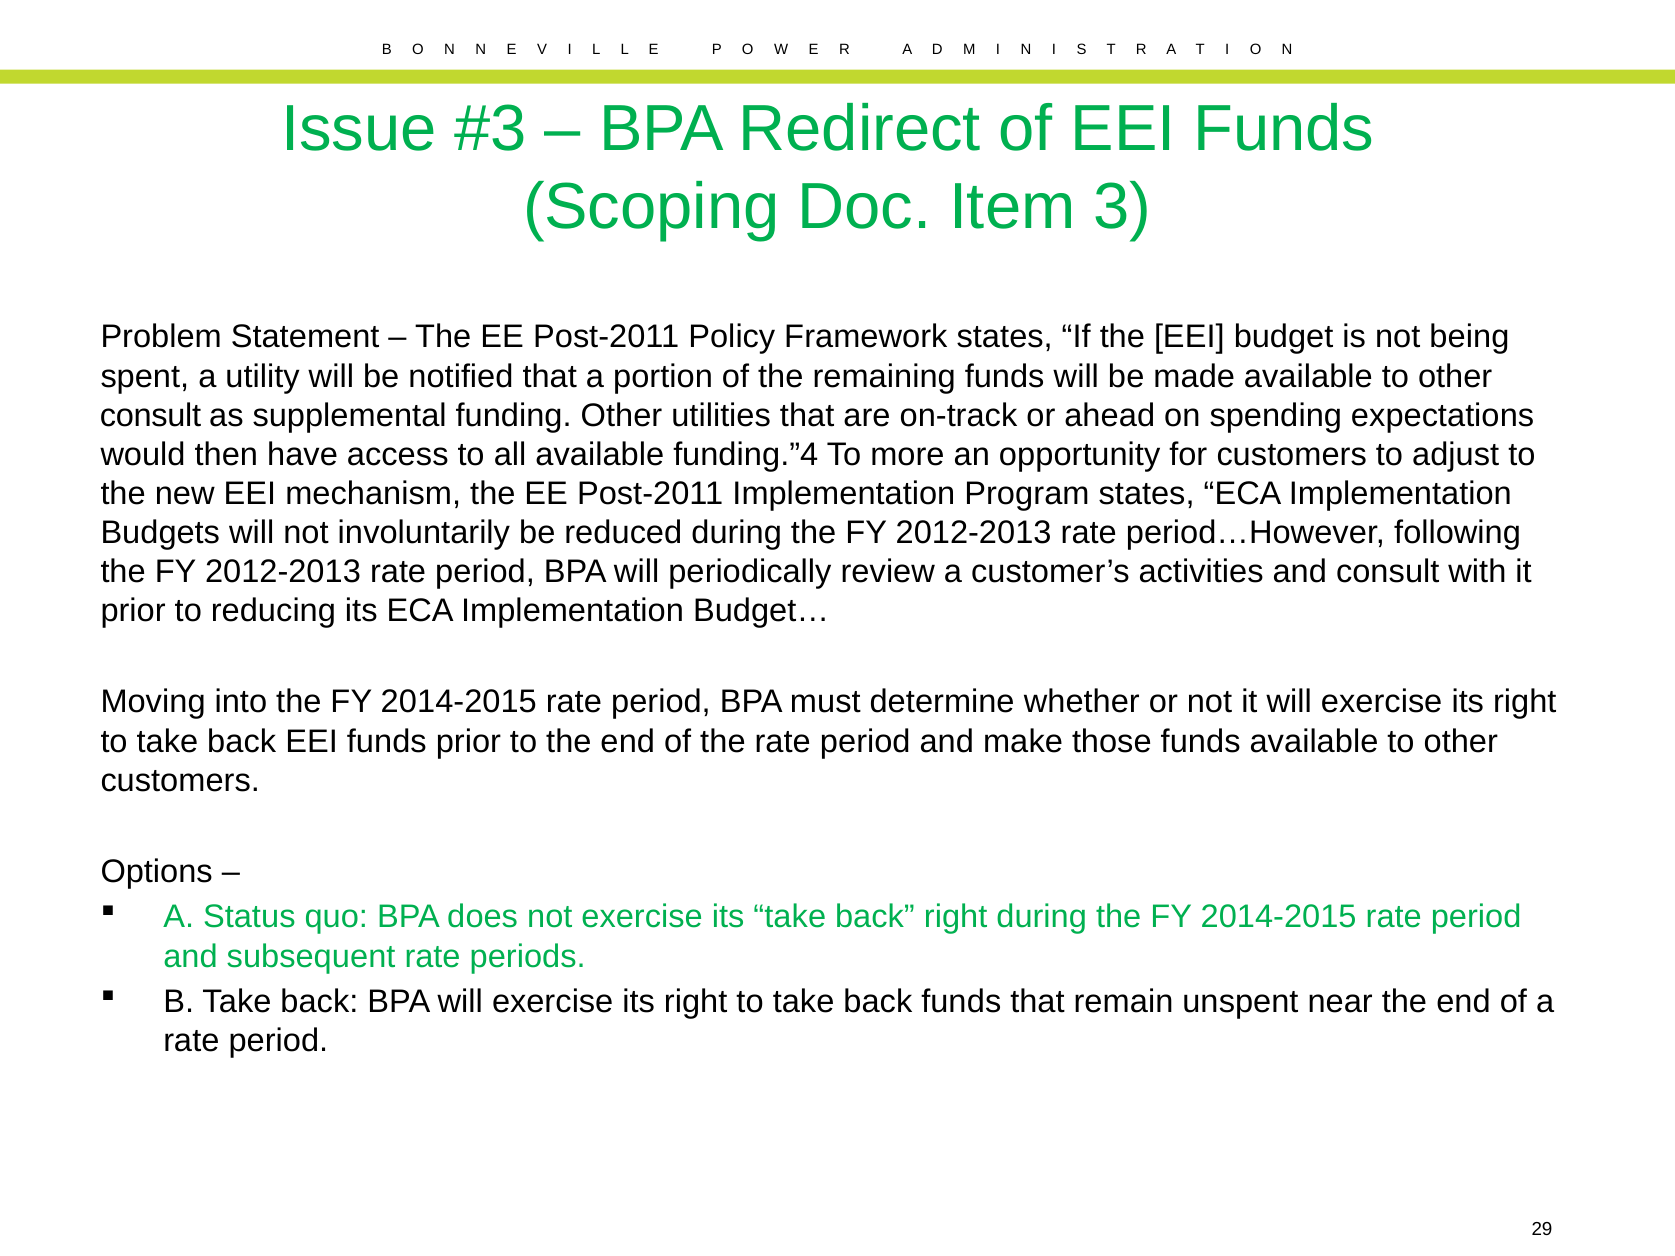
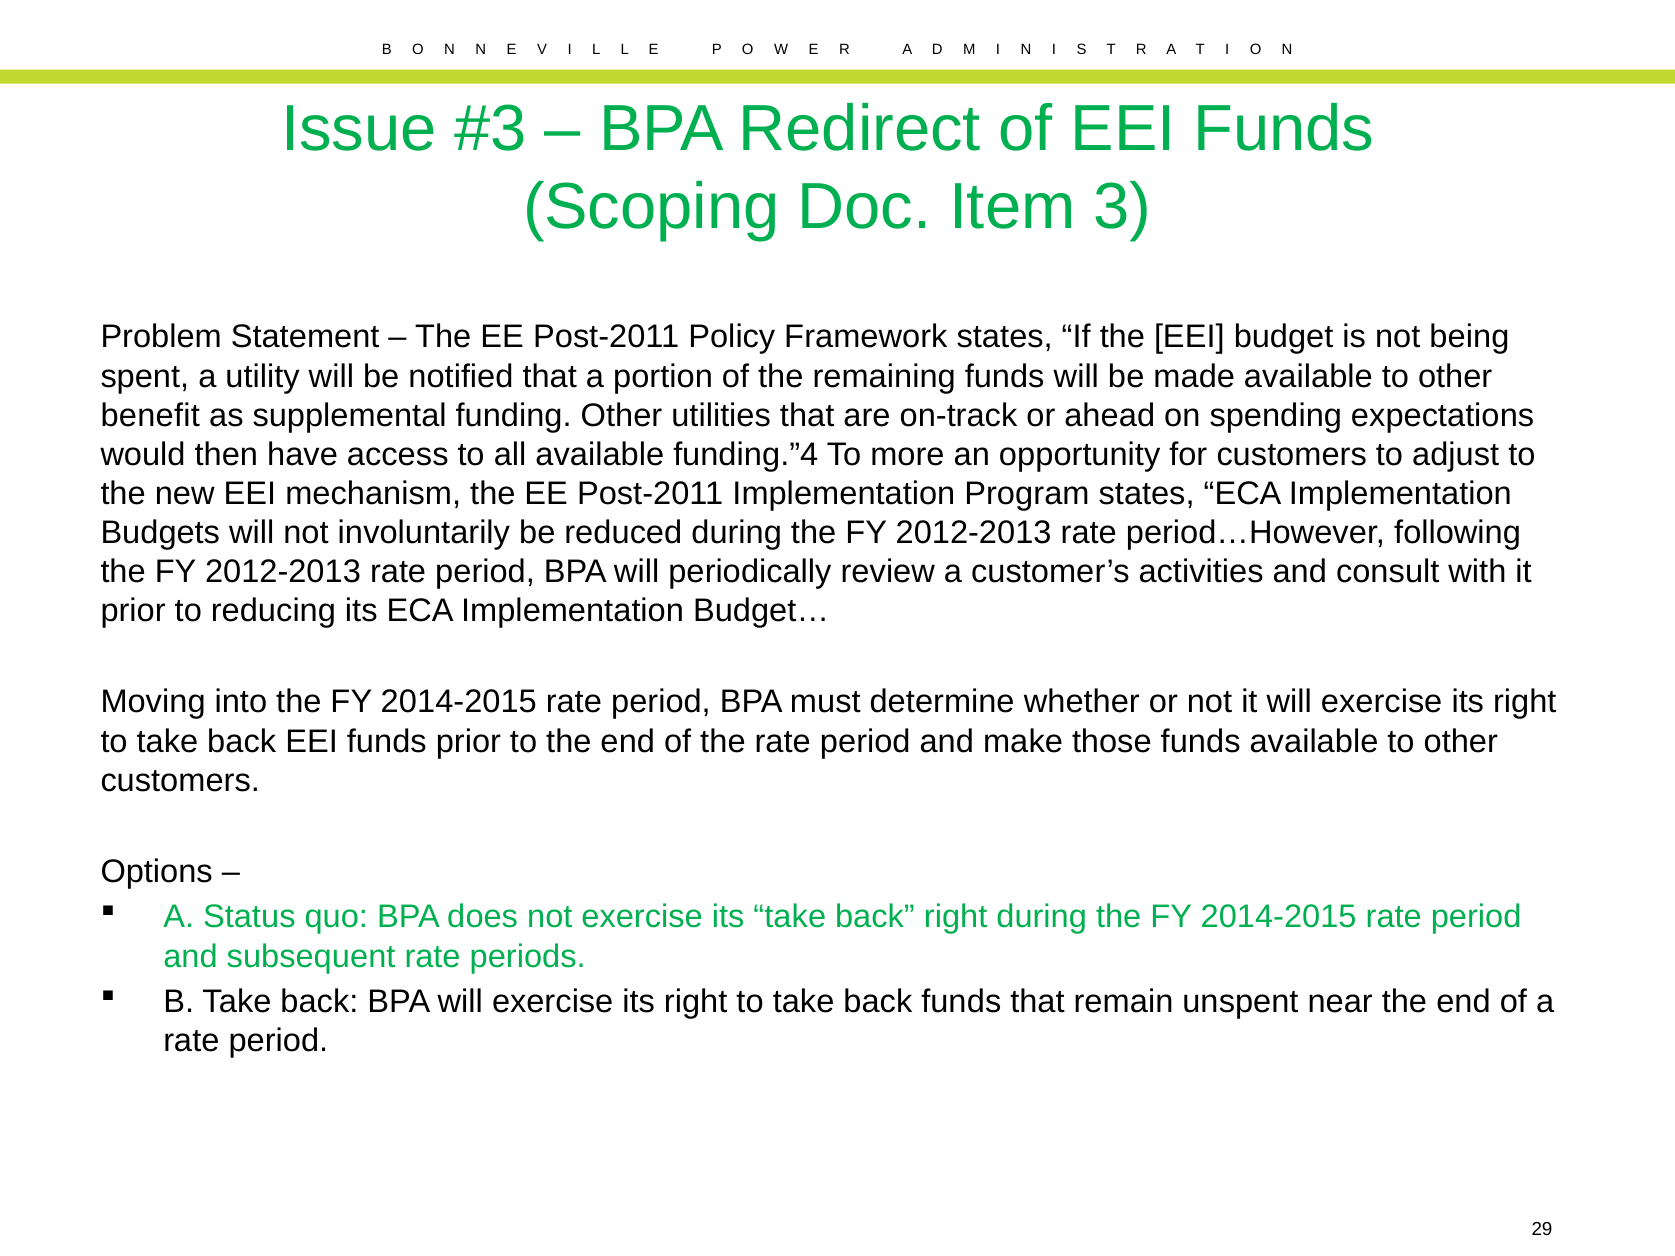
consult at (150, 416): consult -> benefit
